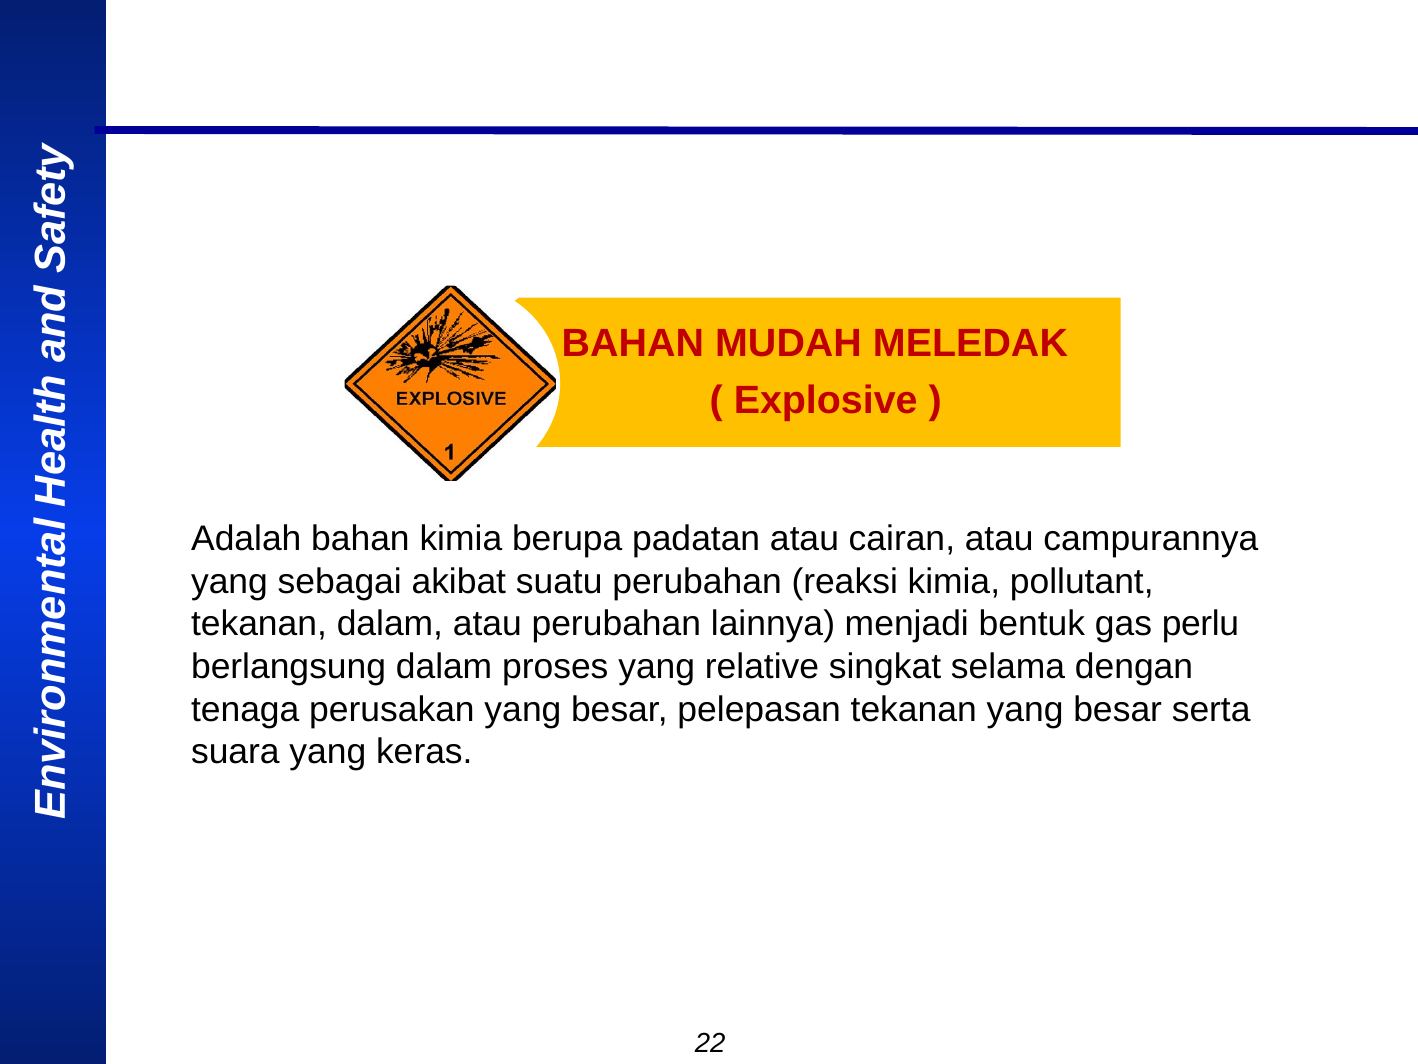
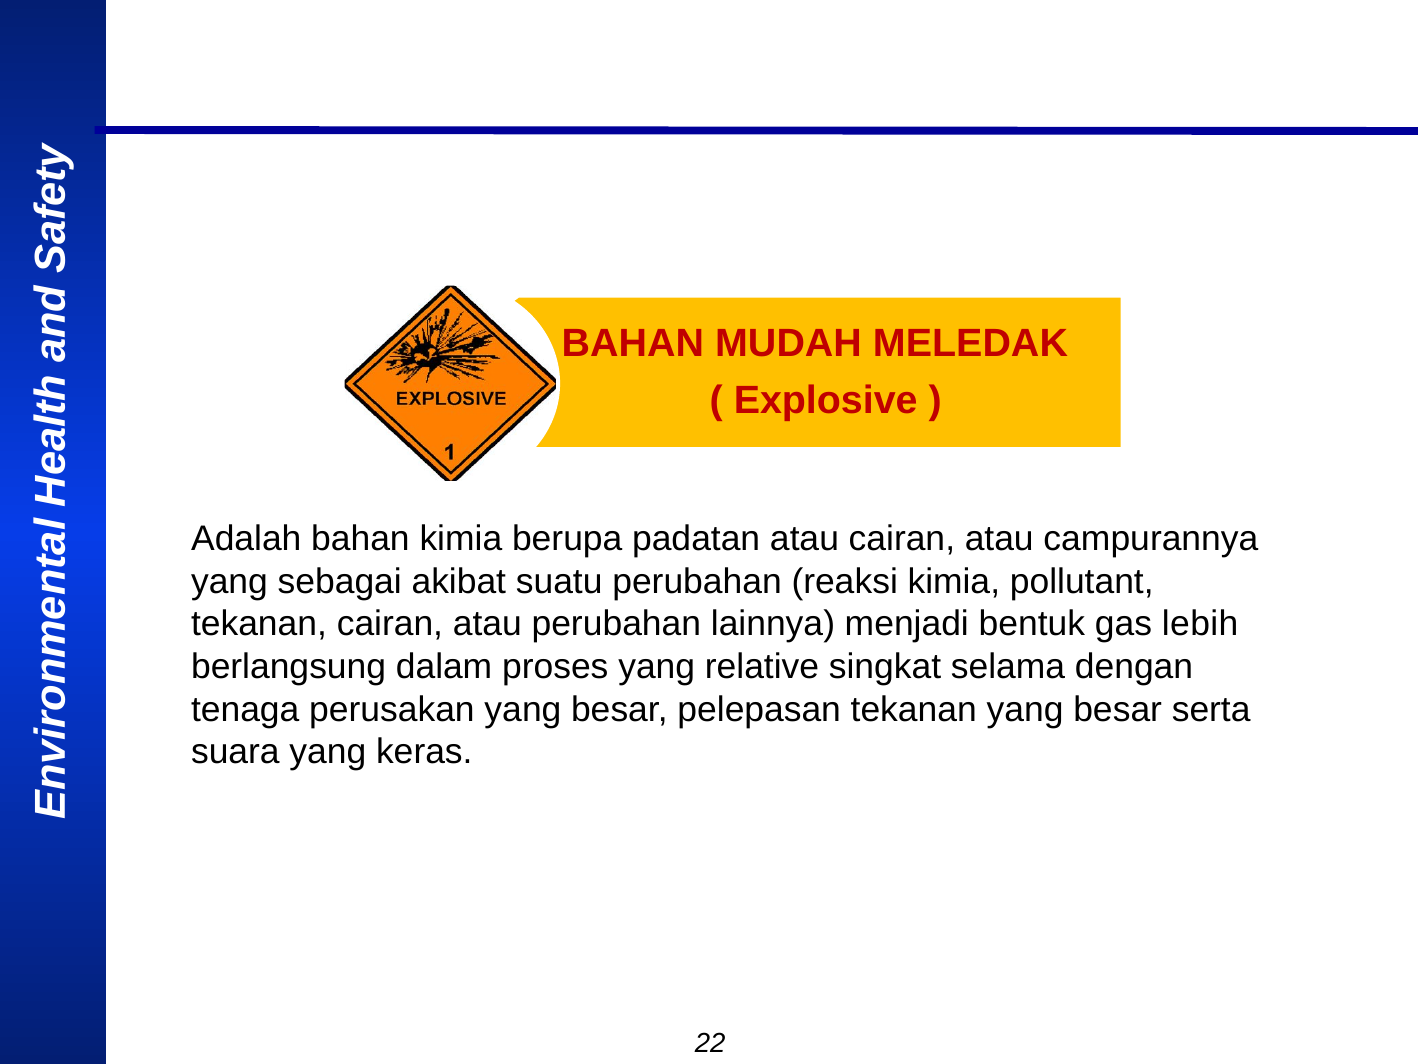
tekanan dalam: dalam -> cairan
perlu: perlu -> lebih
